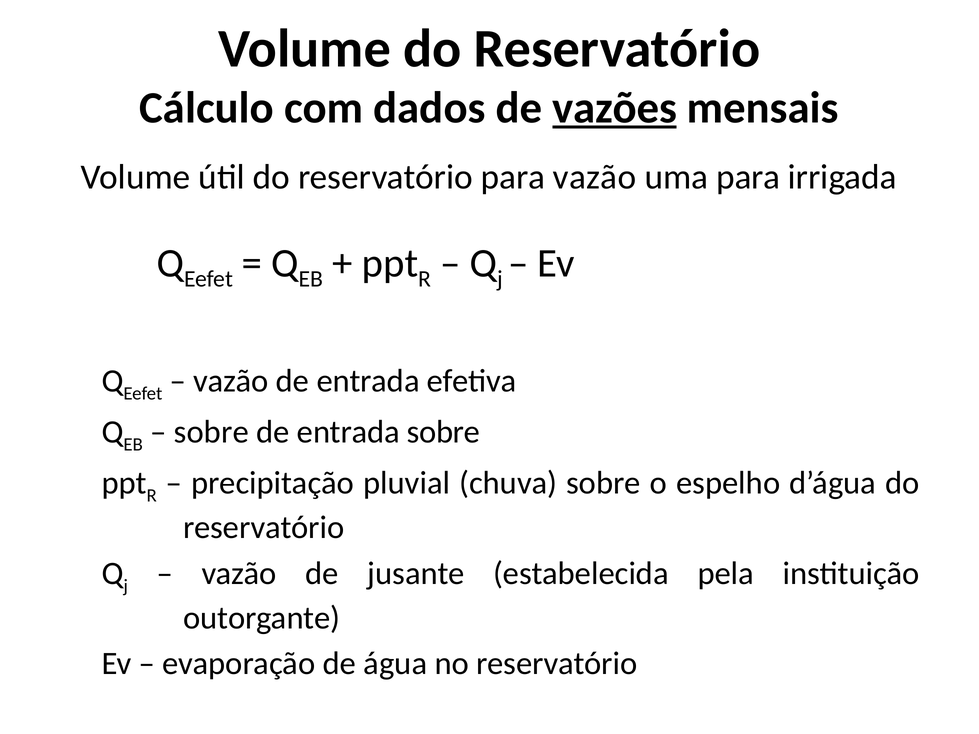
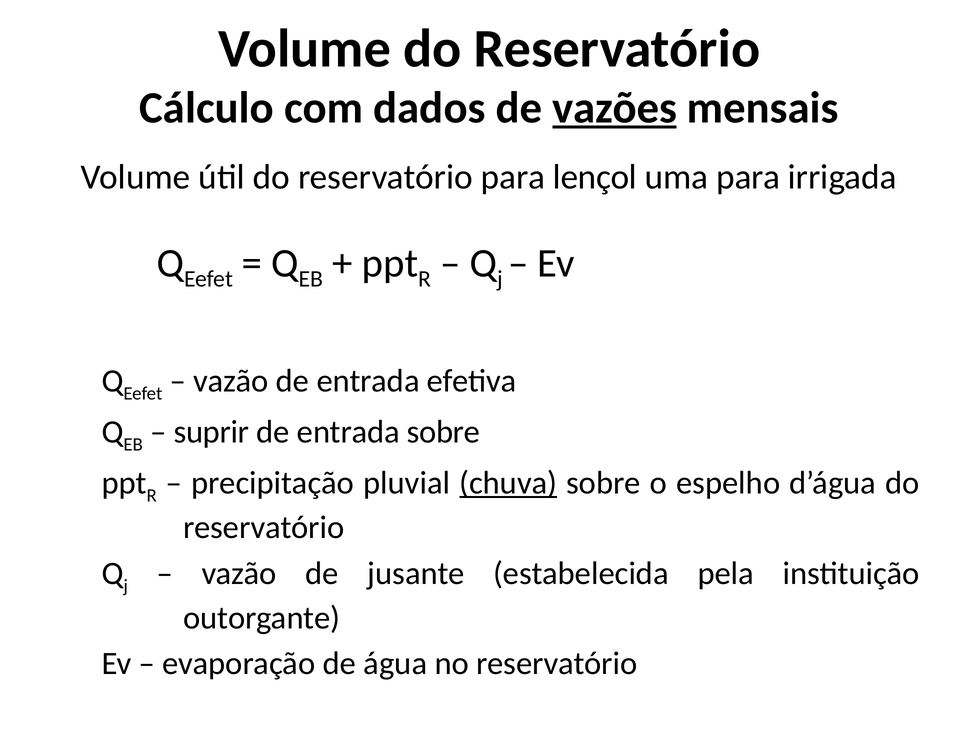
para vazão: vazão -> lençol
sobre at (211, 432): sobre -> suprir
chuva underline: none -> present
